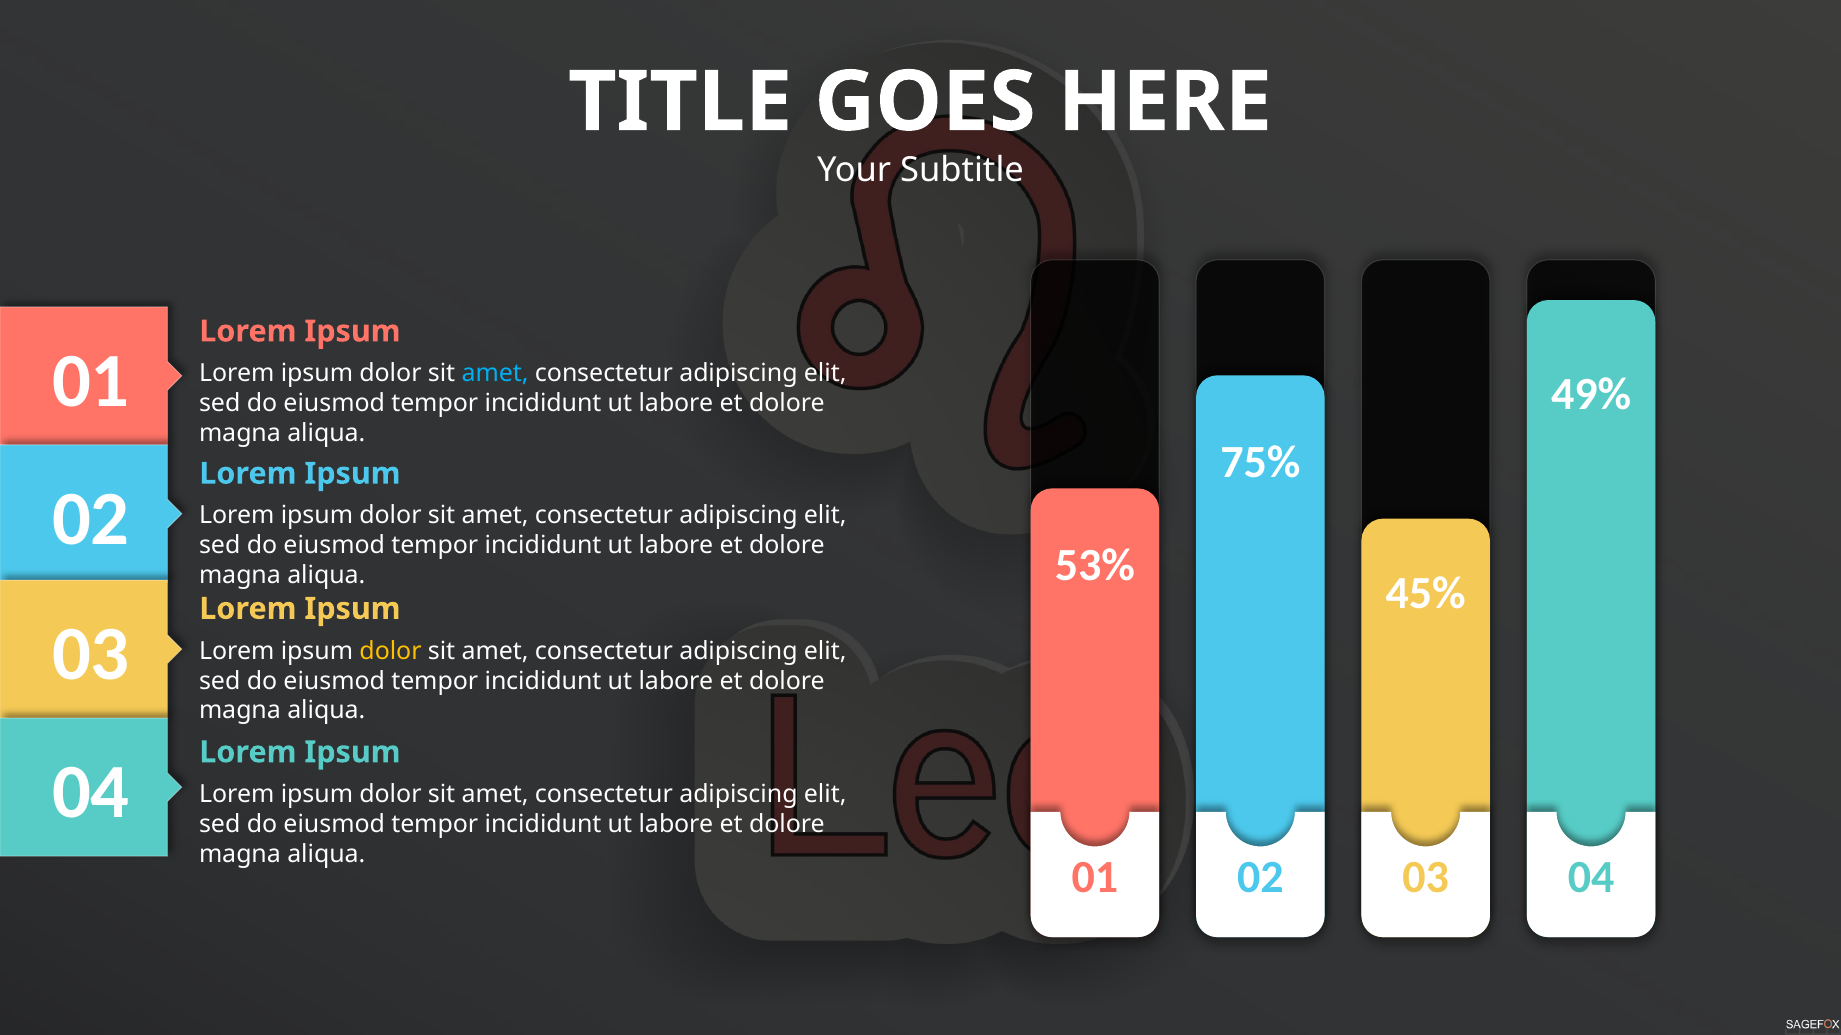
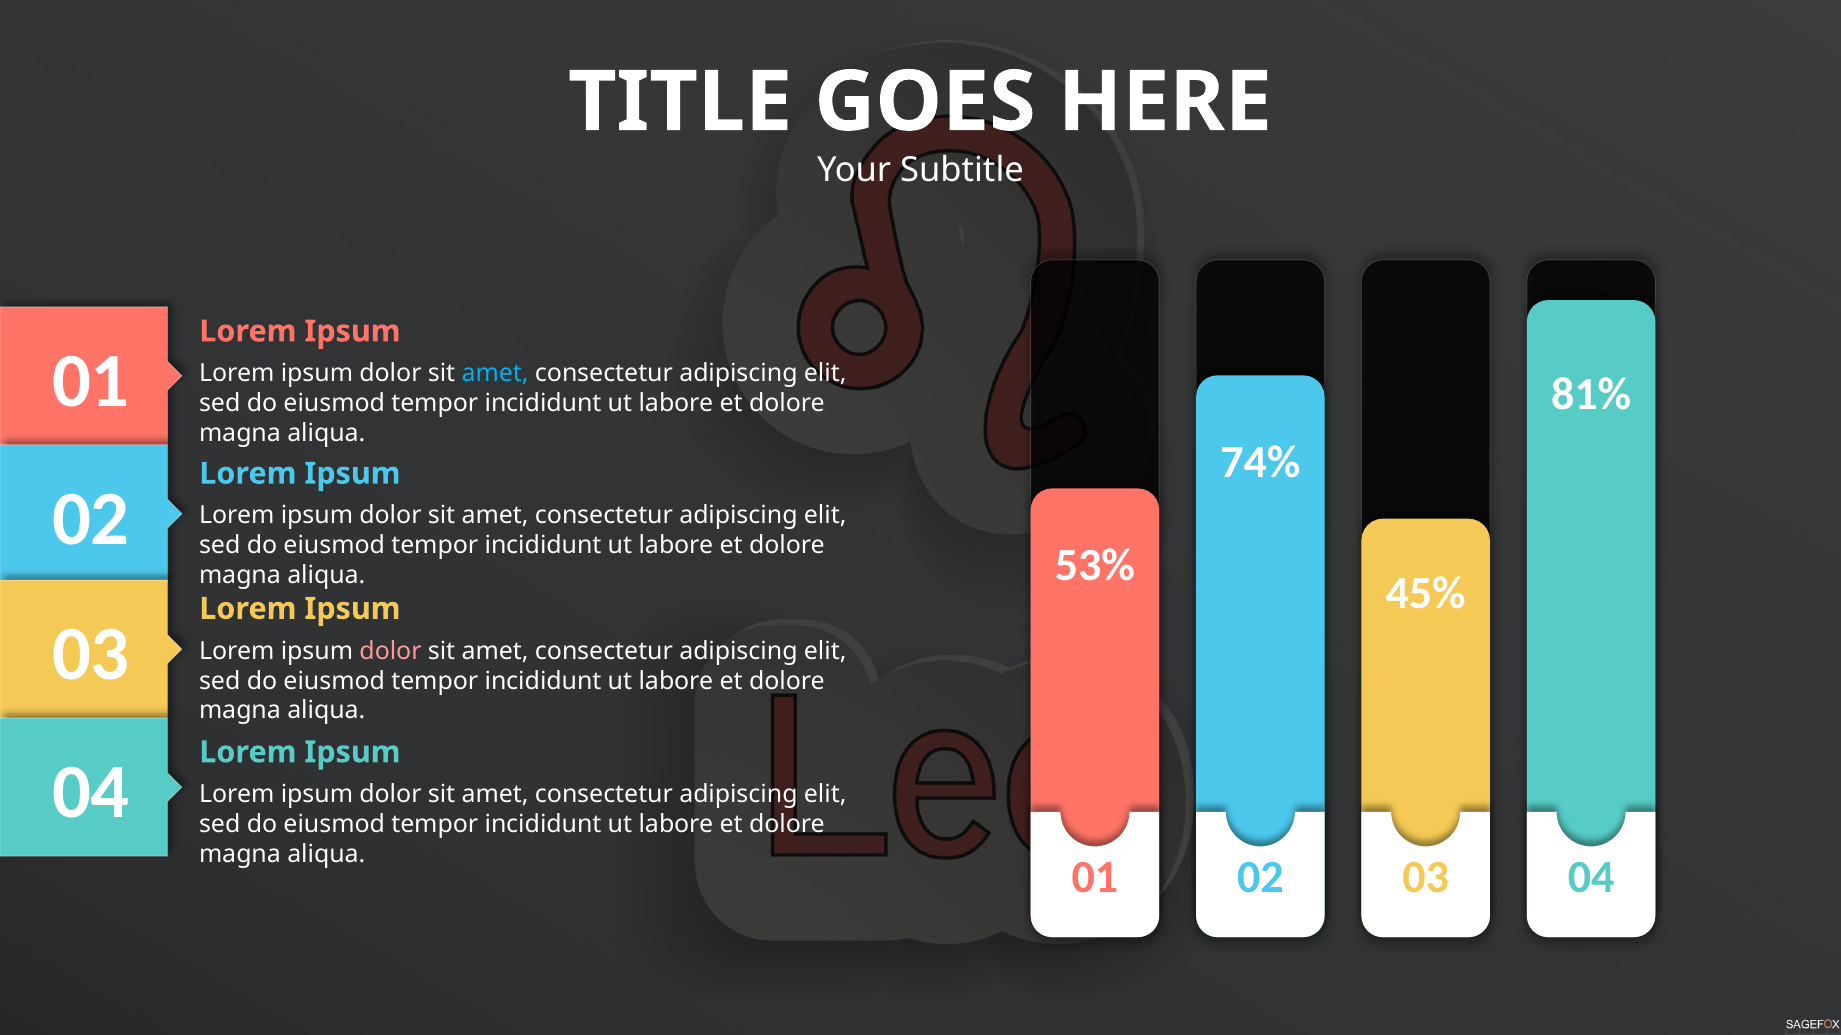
49%: 49% -> 81%
75%: 75% -> 74%
dolor at (391, 651) colour: yellow -> pink
